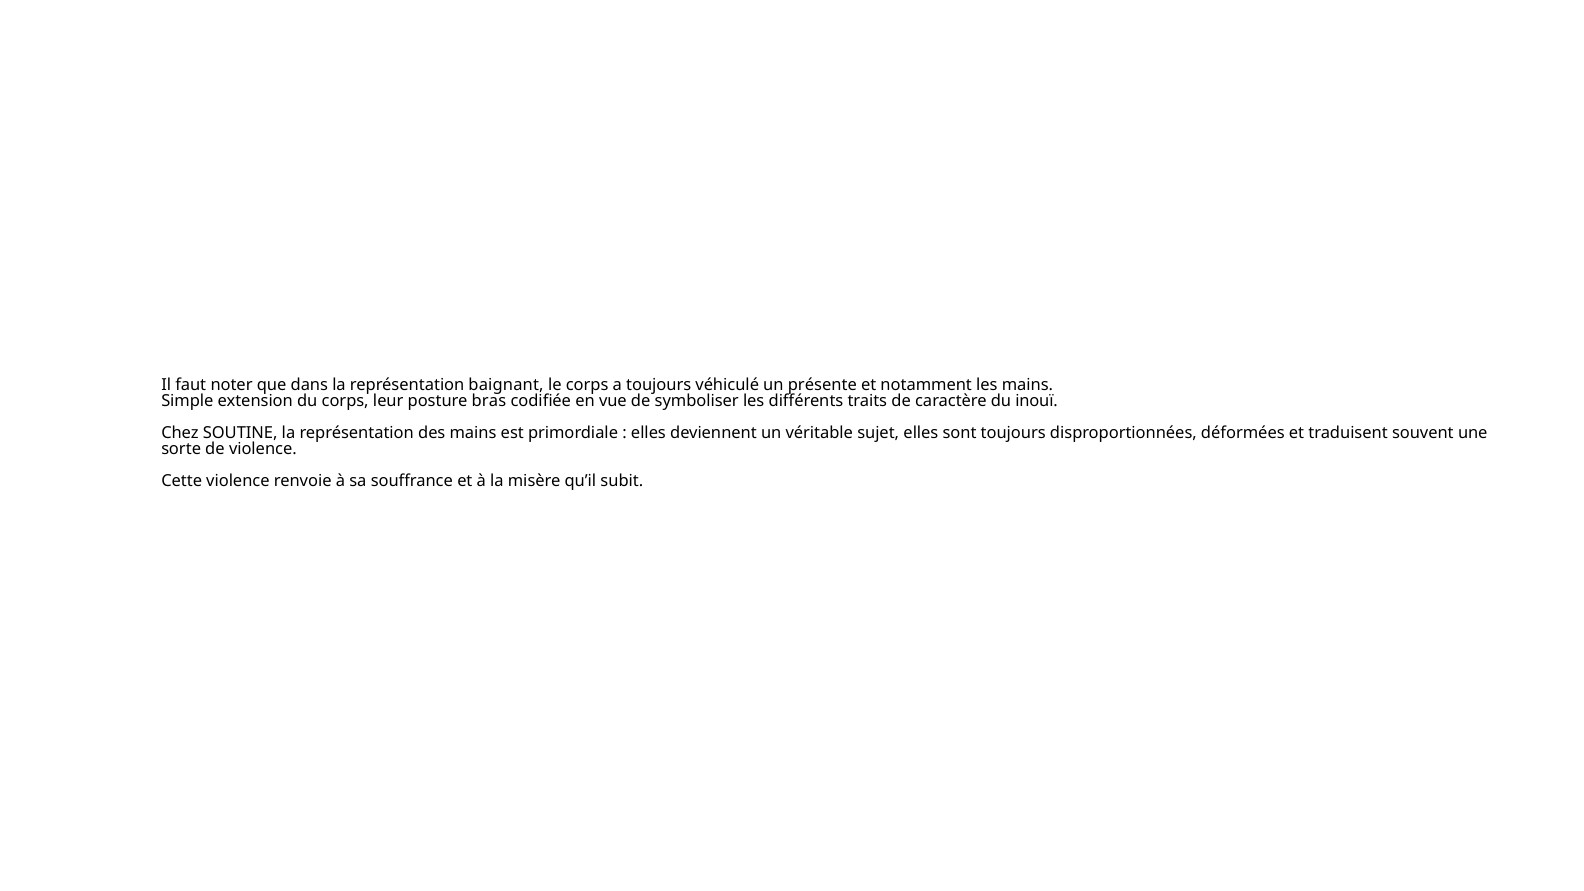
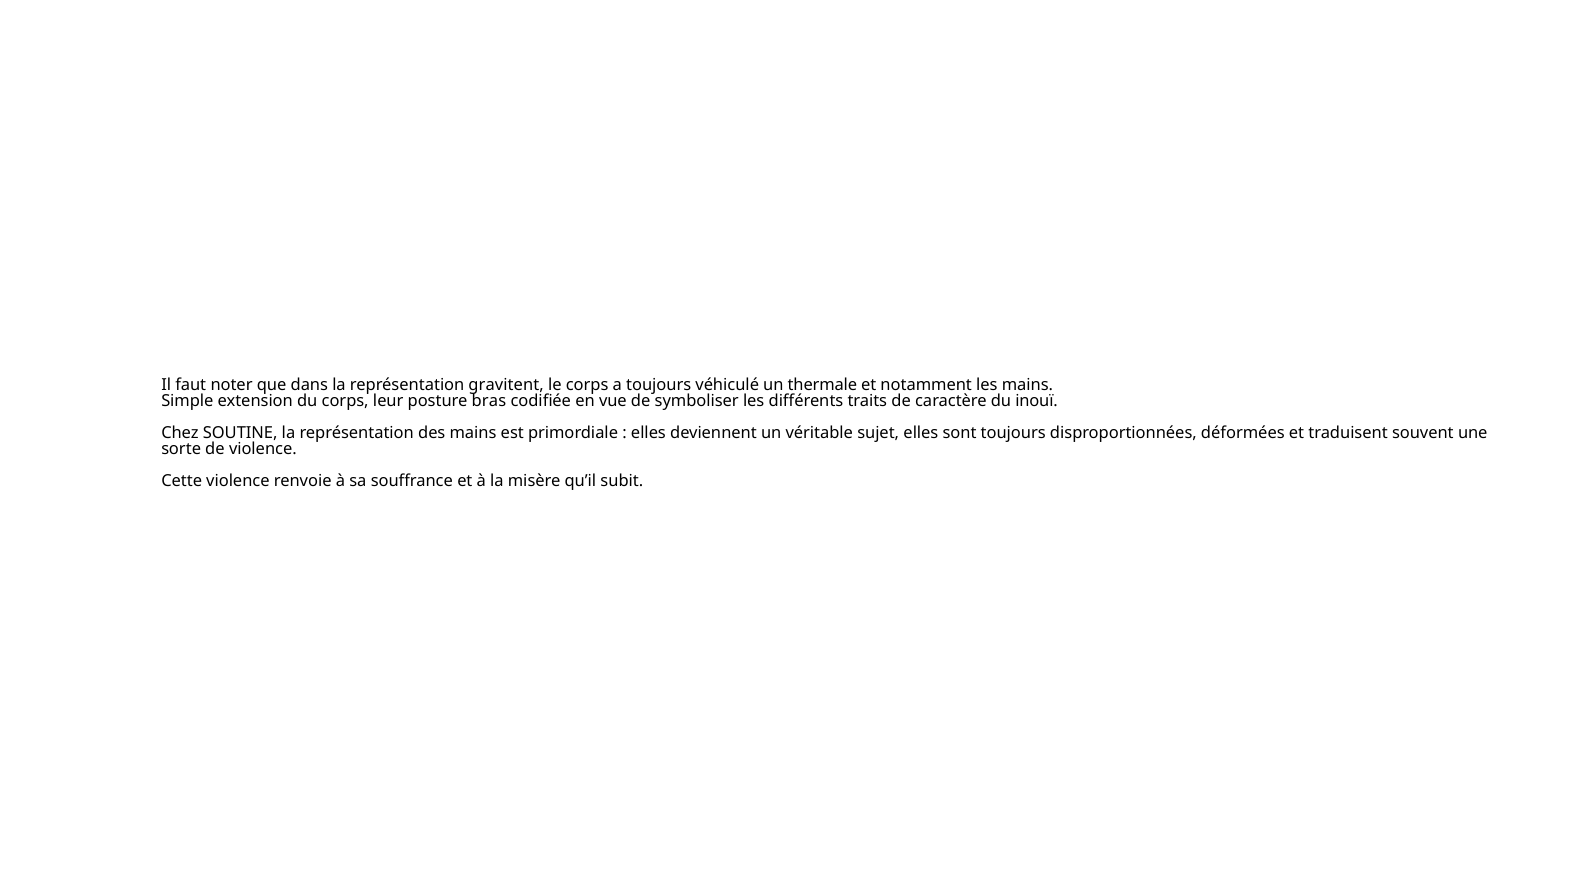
baignant: baignant -> gravitent
présente: présente -> thermale
